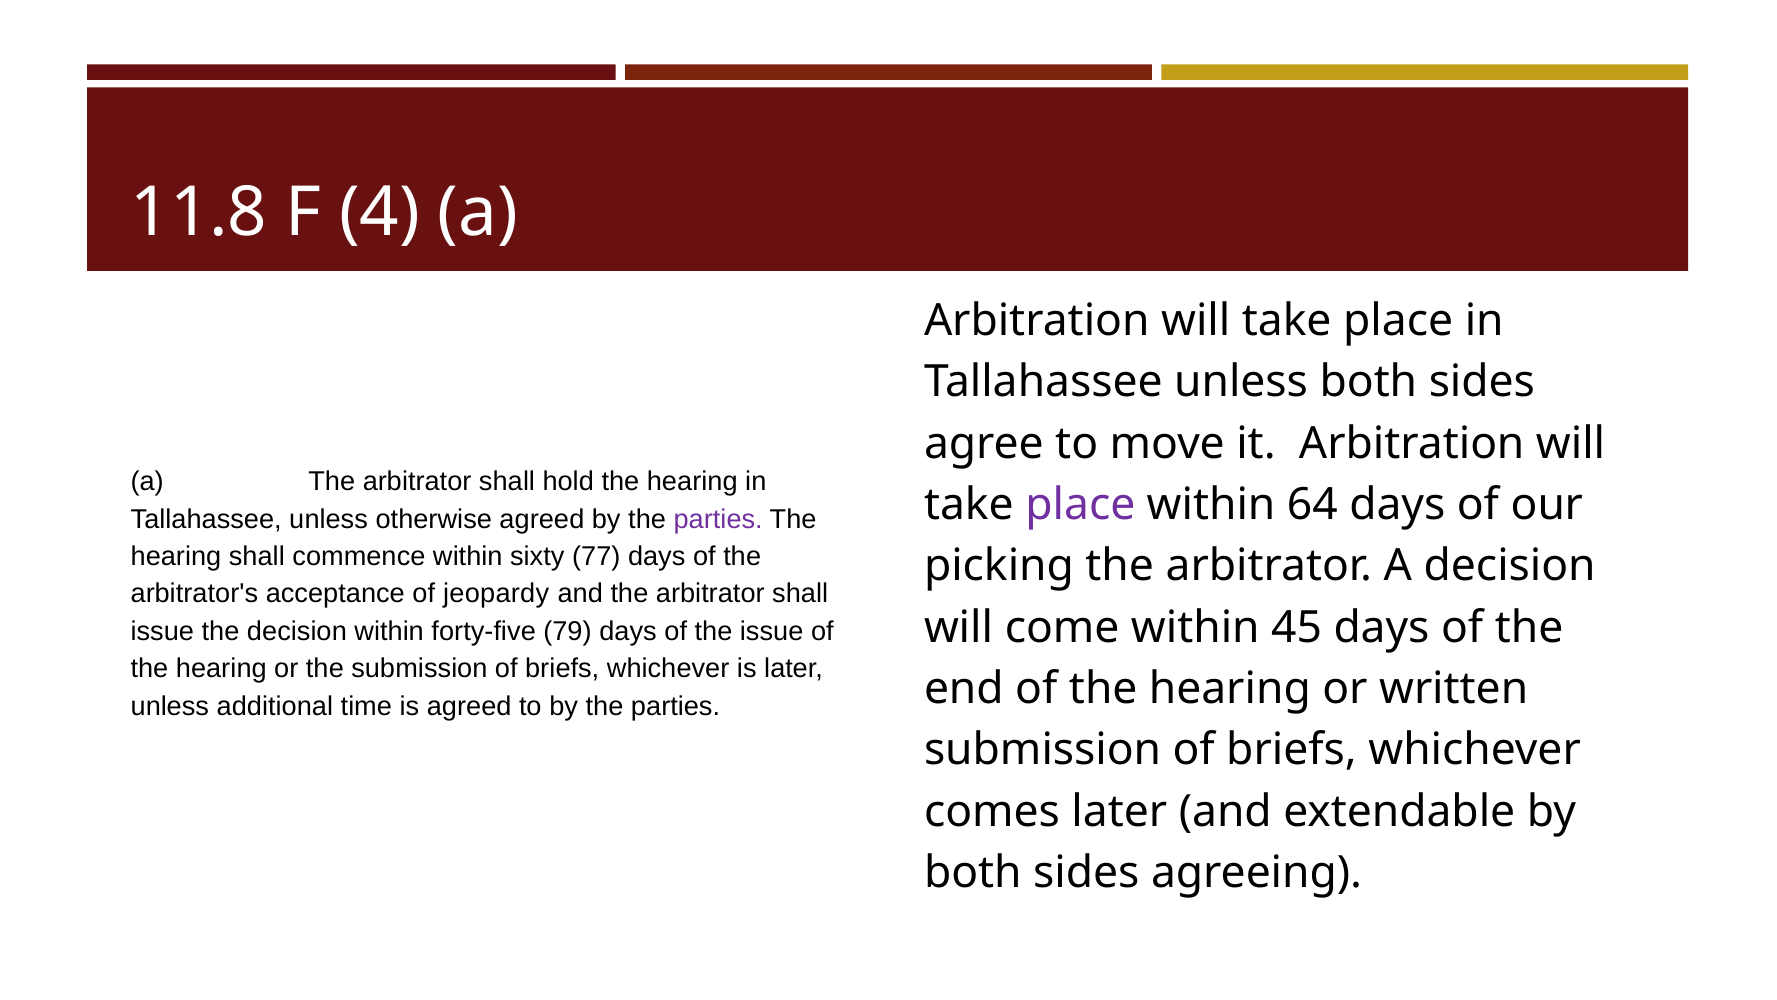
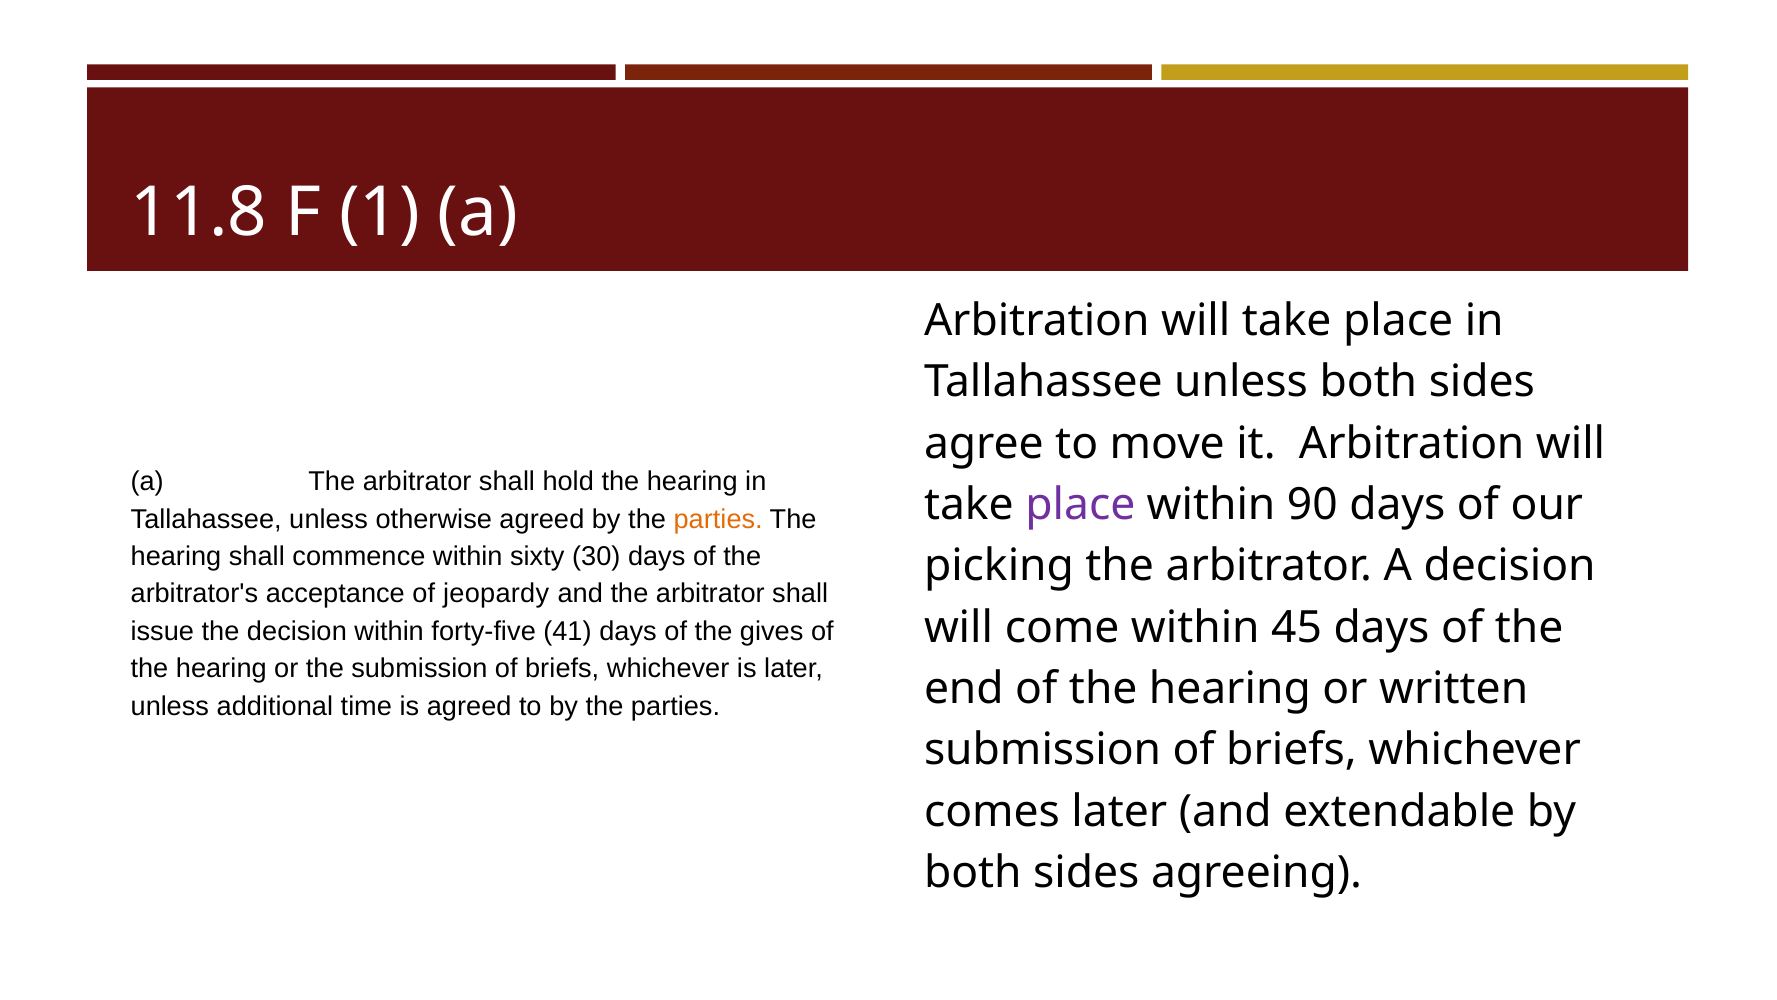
4: 4 -> 1
64: 64 -> 90
parties at (718, 519) colour: purple -> orange
77: 77 -> 30
79: 79 -> 41
the issue: issue -> gives
